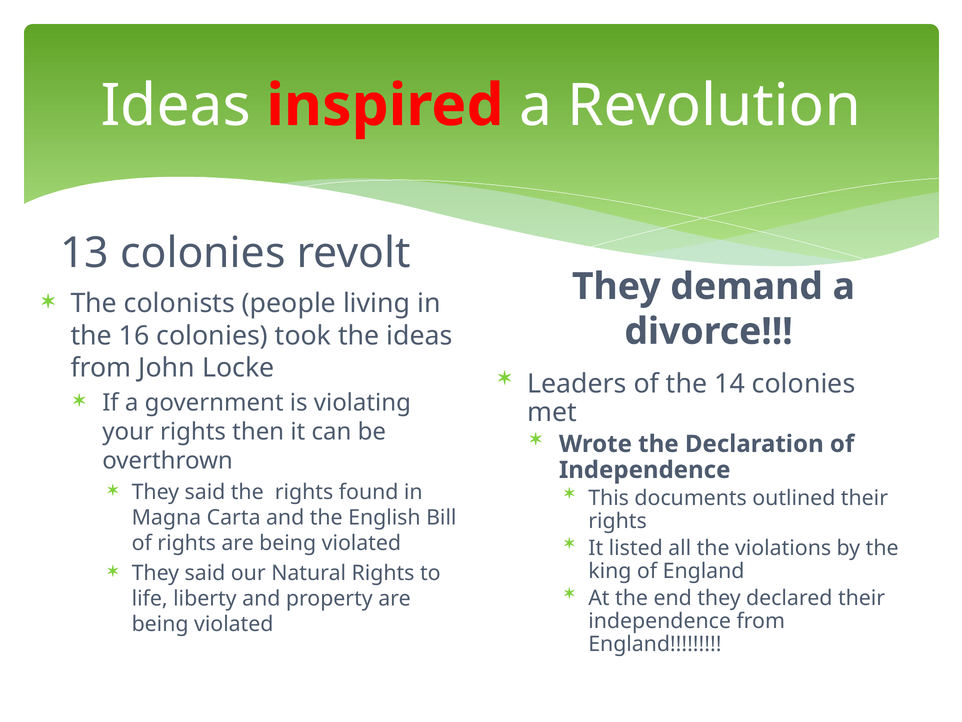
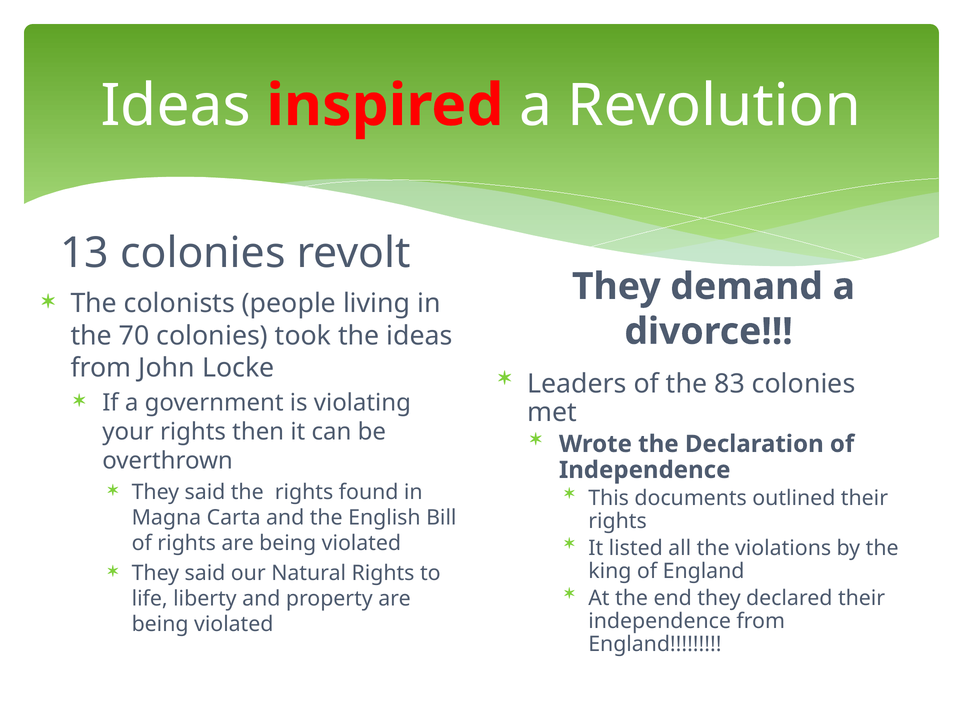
16: 16 -> 70
14: 14 -> 83
